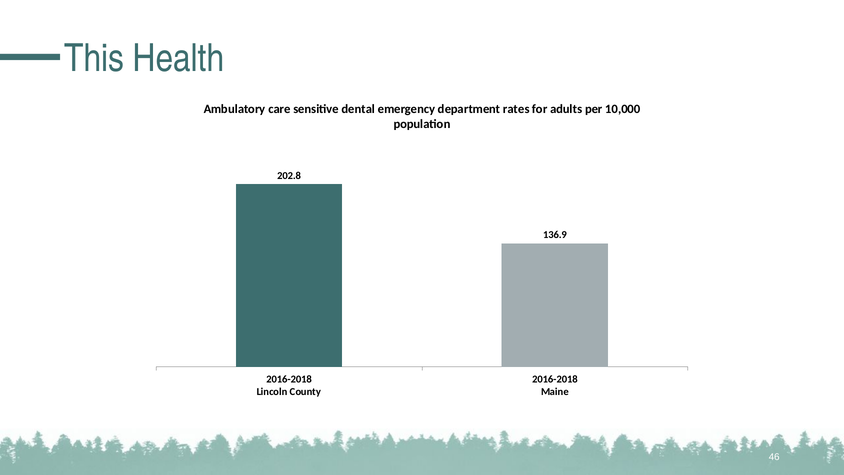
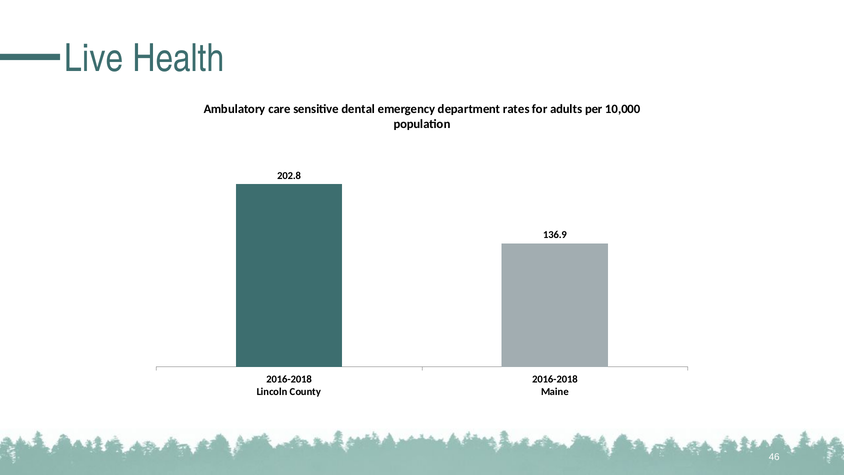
This: This -> Live
